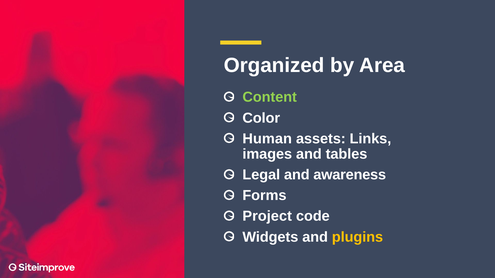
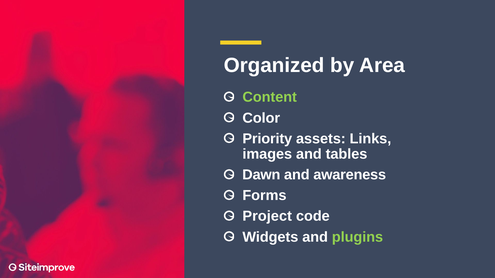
Human: Human -> Priority
Legal: Legal -> Dawn
plugins colour: yellow -> light green
